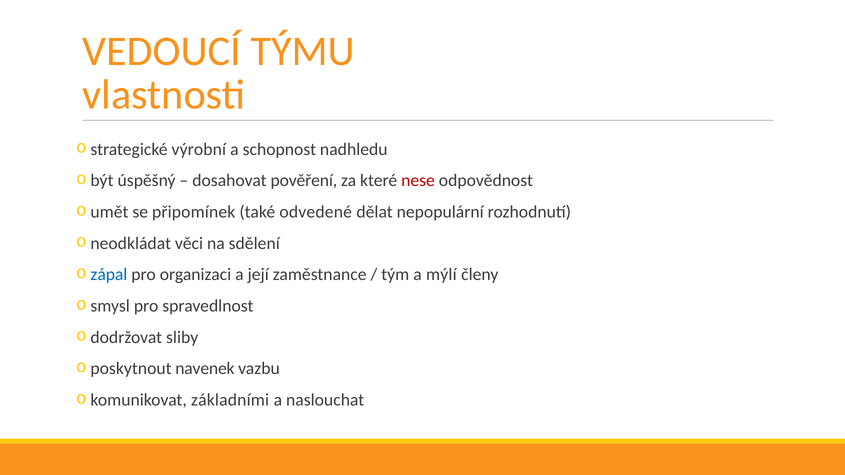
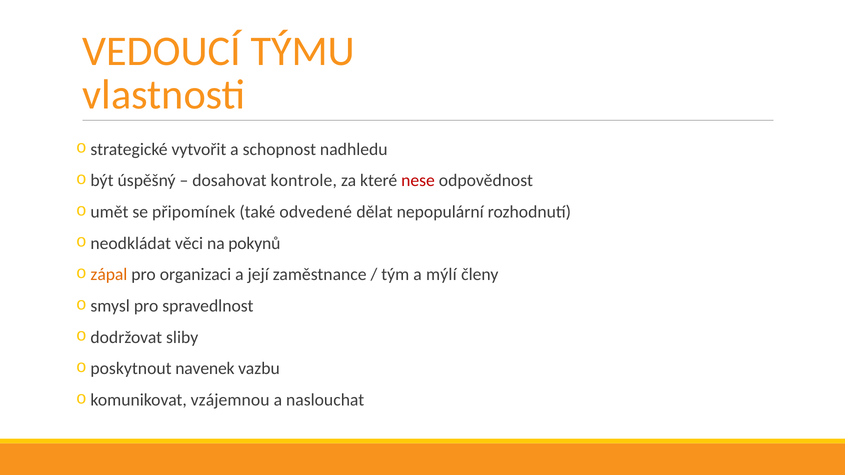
výrobní: výrobní -> vytvořit
pověření: pověření -> kontrole
sdělení: sdělení -> pokynů
zápal colour: blue -> orange
základními: základními -> vzájemnou
